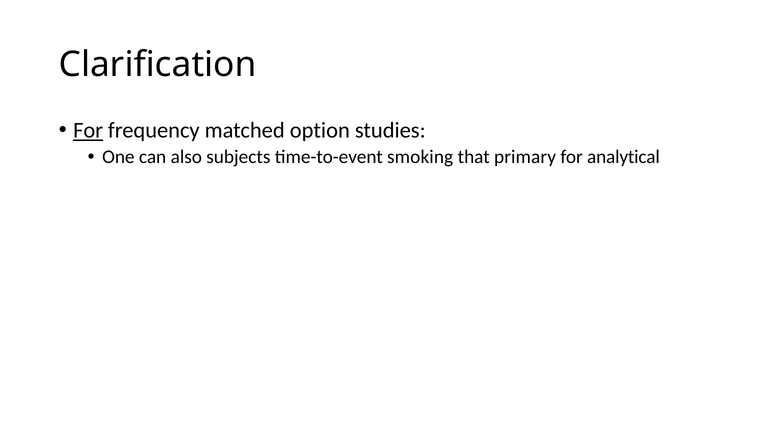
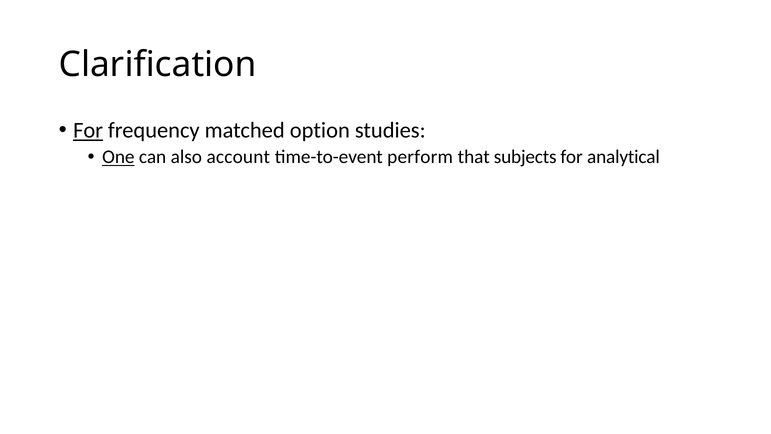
One underline: none -> present
subjects: subjects -> account
smoking: smoking -> perform
primary: primary -> subjects
